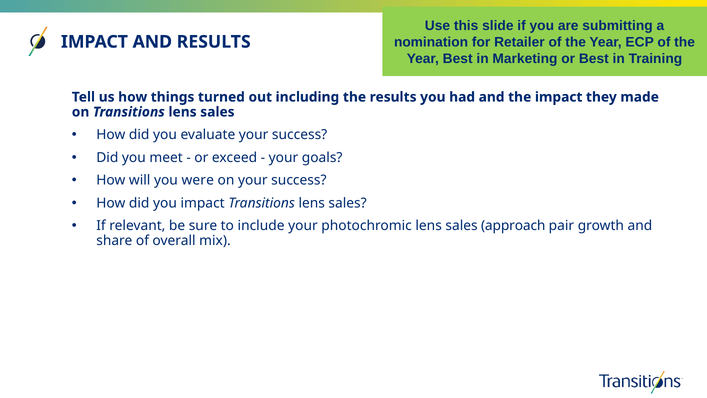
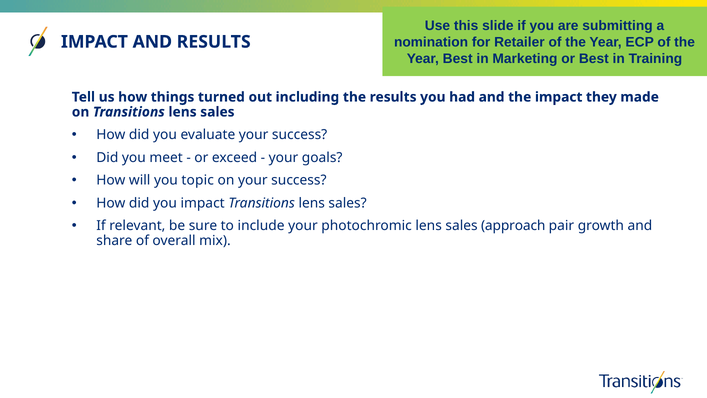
were: were -> topic
